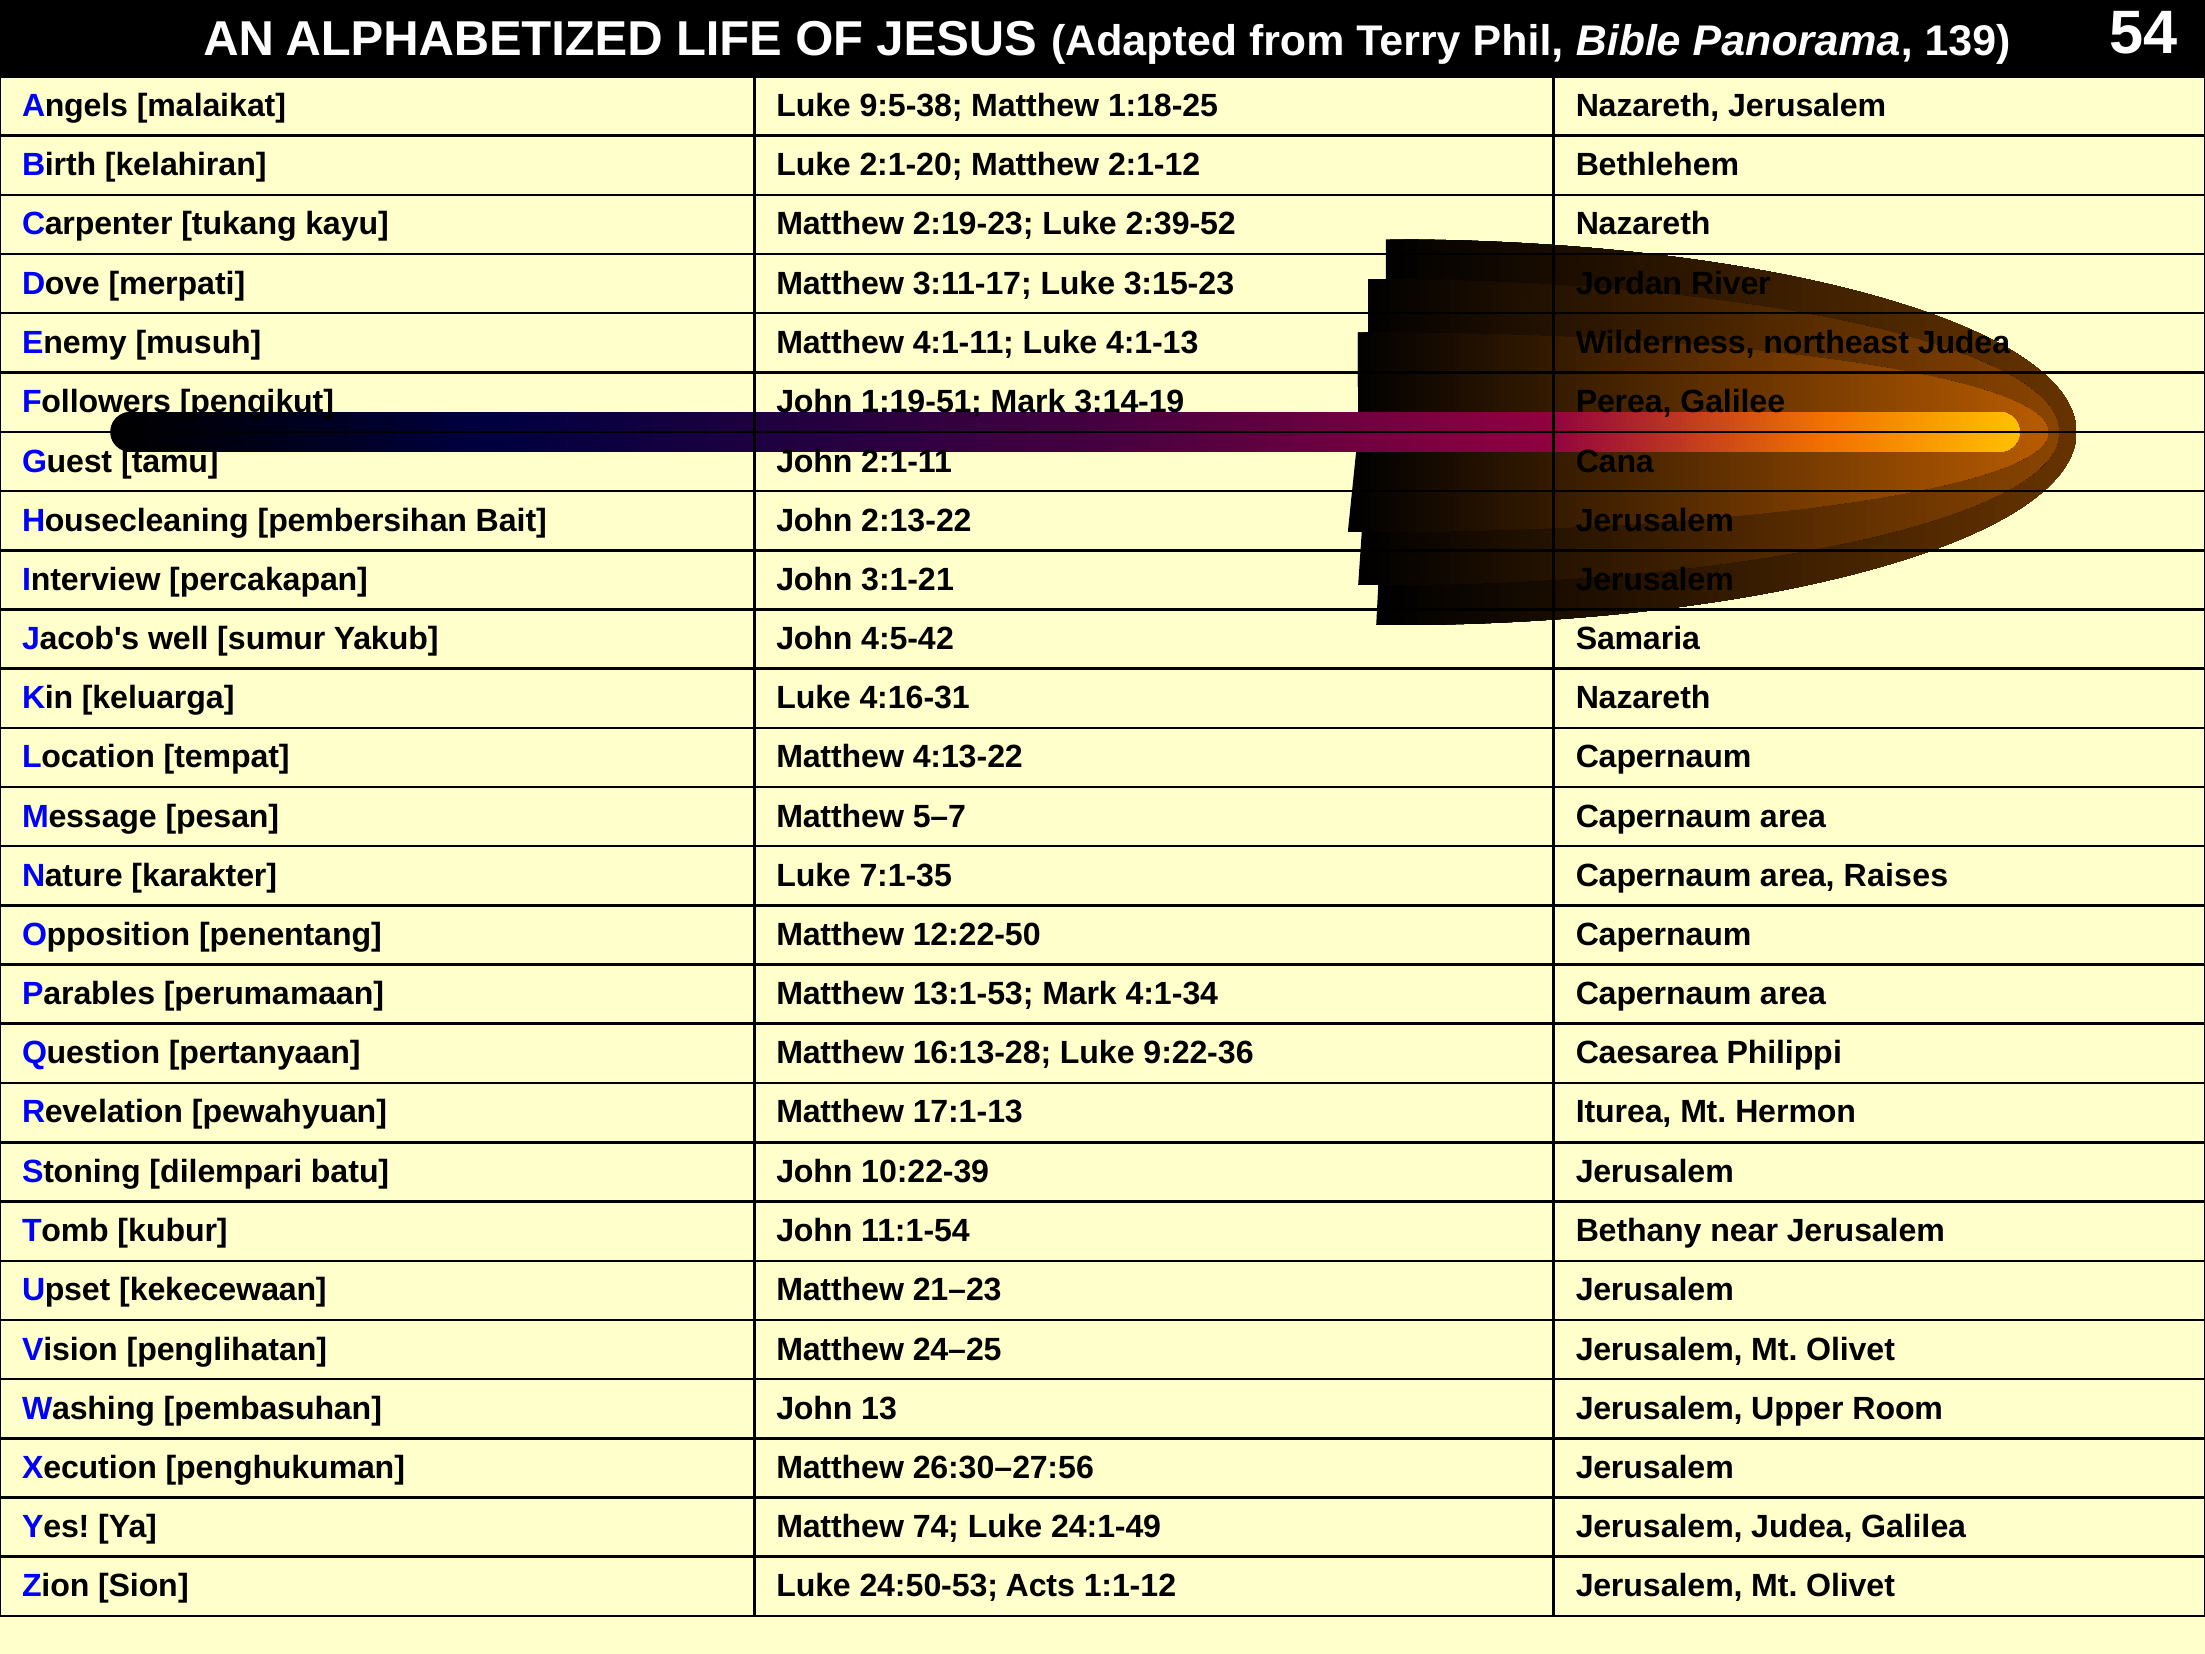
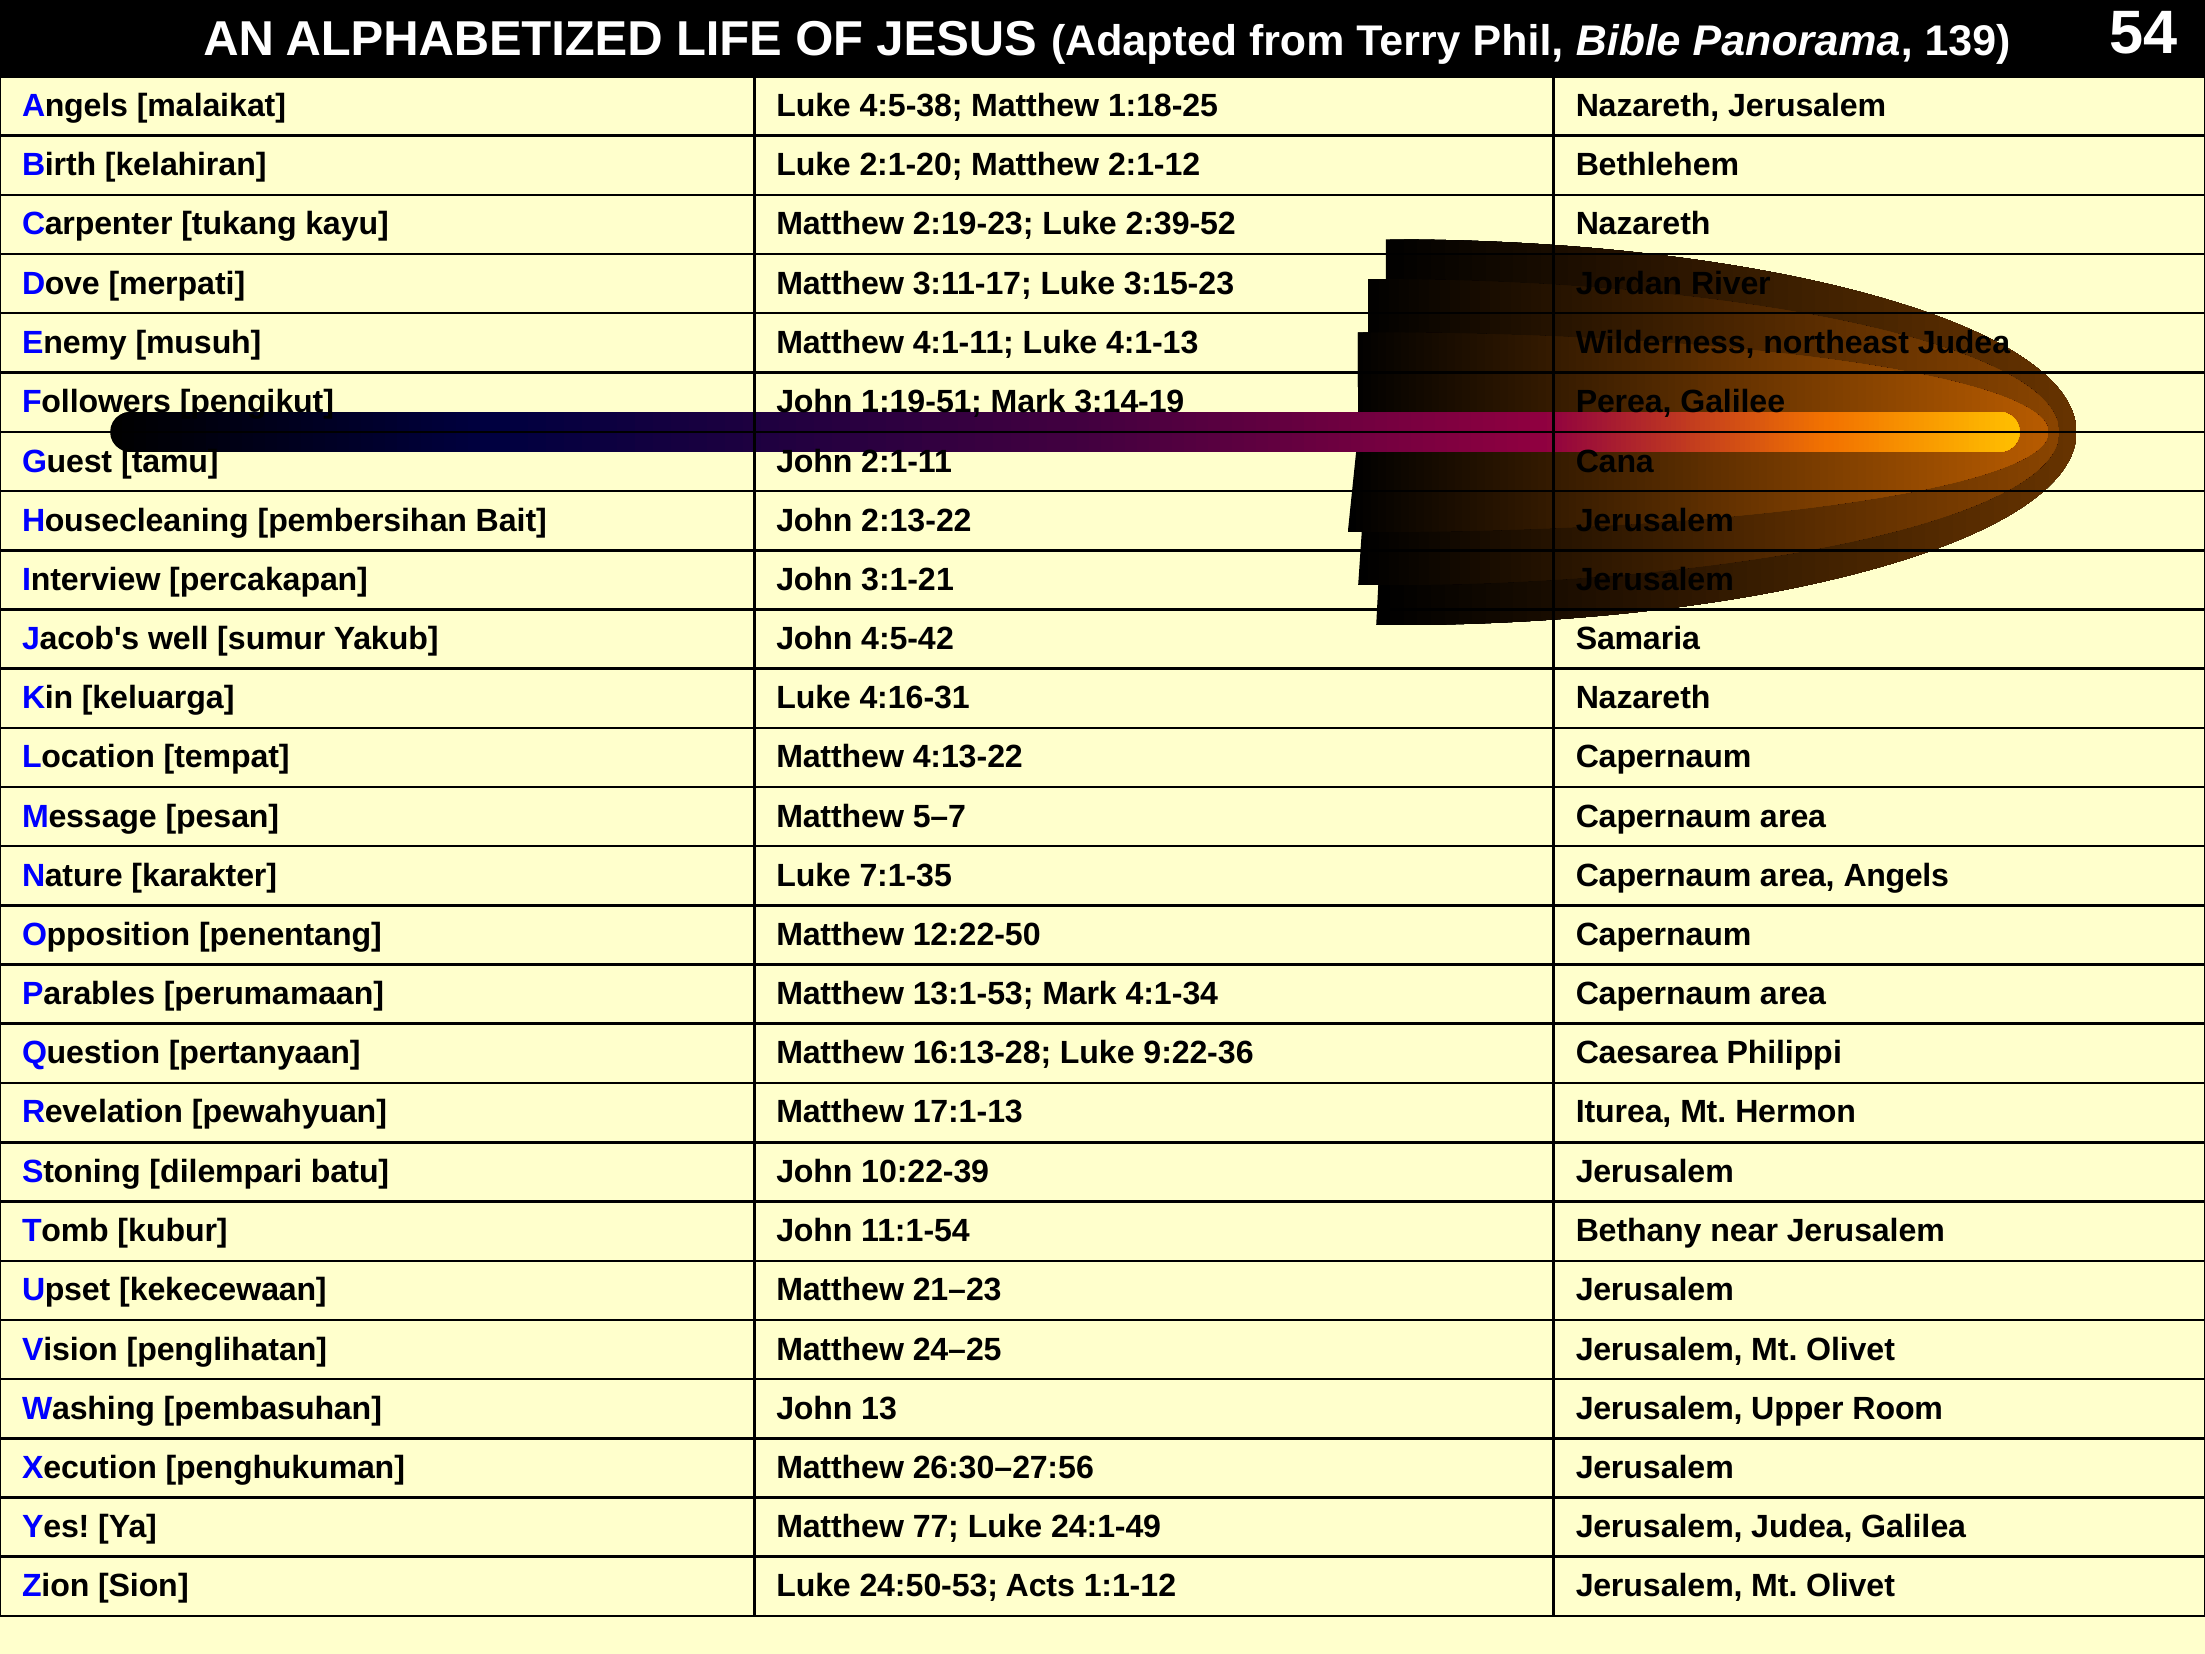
9:5-38: 9:5-38 -> 4:5-38
area Raises: Raises -> Angels
74: 74 -> 77
